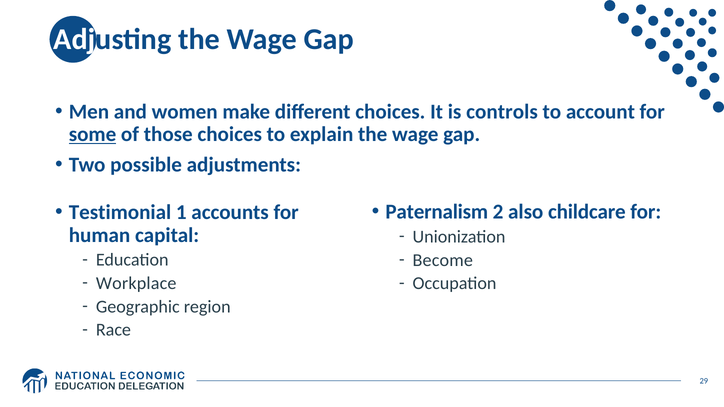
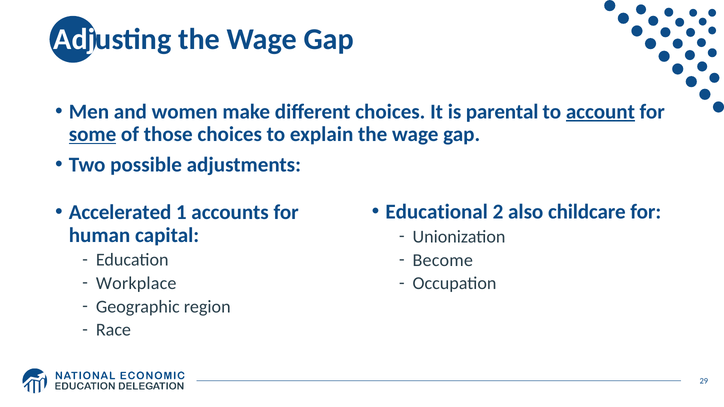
controls: controls -> parental
account underline: none -> present
Paternalism: Paternalism -> Educational
Testimonial: Testimonial -> Accelerated
